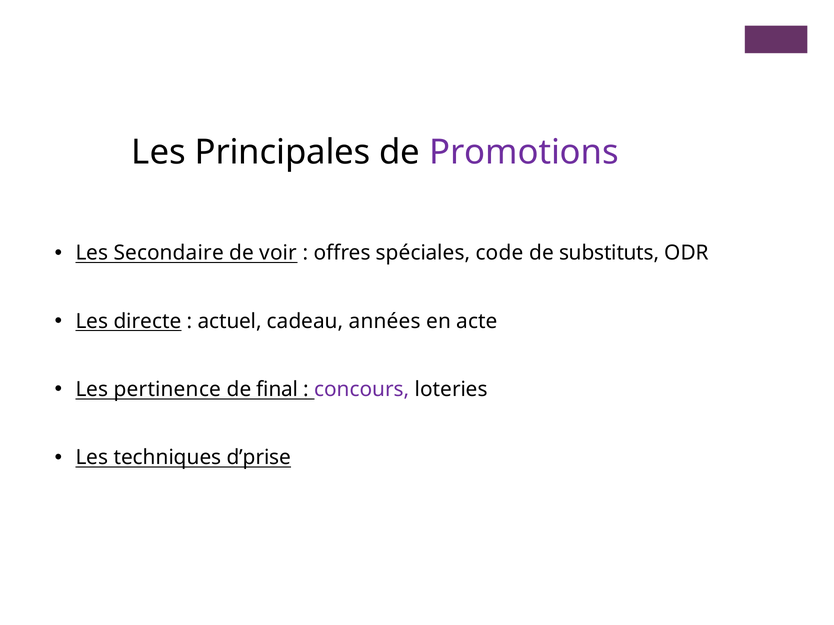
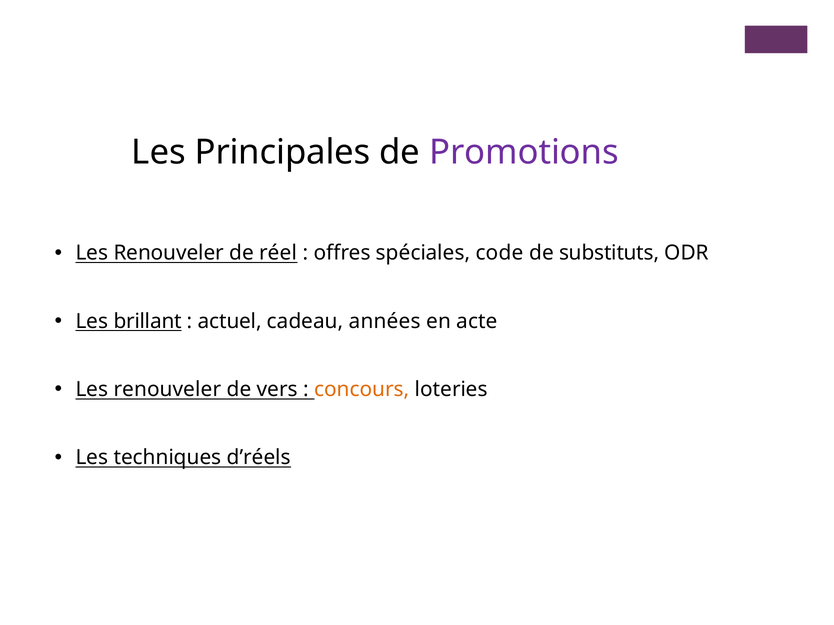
Secondaire at (169, 253): Secondaire -> Renouveler
voir: voir -> réel
directe: directe -> brillant
pertinence at (167, 390): pertinence -> renouveler
final: final -> vers
concours colour: purple -> orange
d’prise: d’prise -> d’réels
